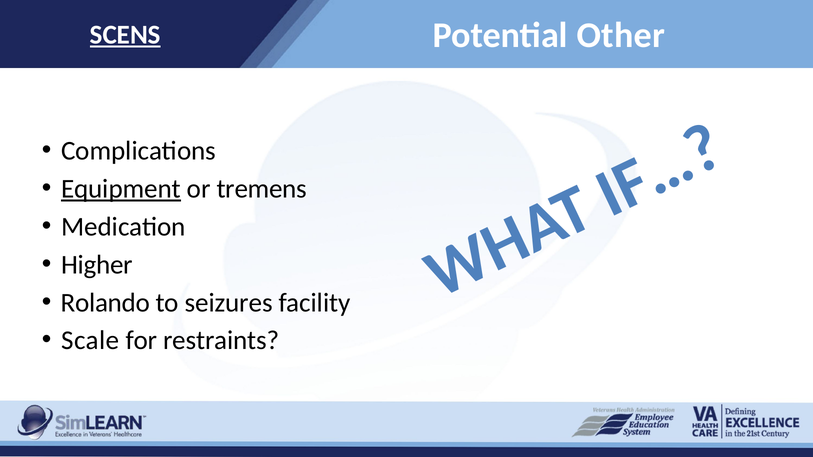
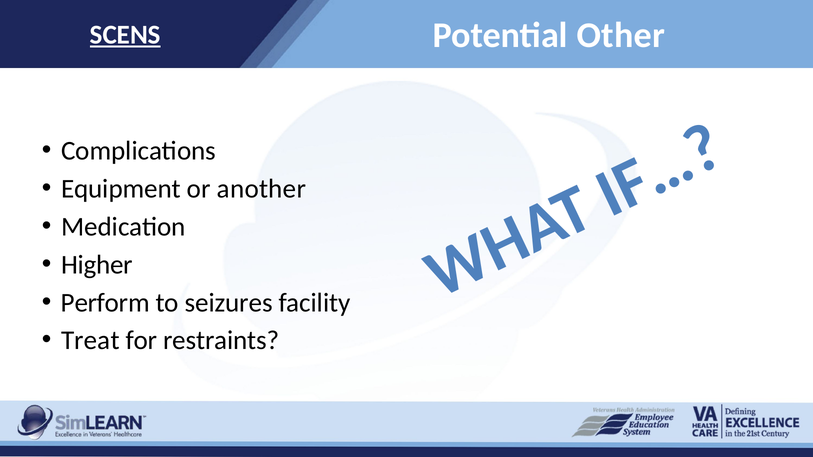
Equipment underline: present -> none
tremens: tremens -> another
Rolando: Rolando -> Perform
Scale: Scale -> Treat
